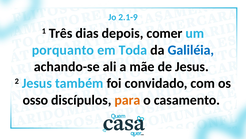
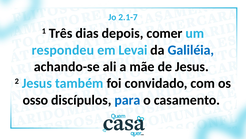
2.1-9: 2.1-9 -> 2.1-7
porquanto: porquanto -> respondeu
Toda: Toda -> Levai
para colour: orange -> blue
